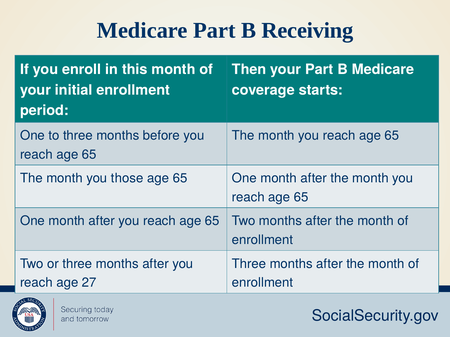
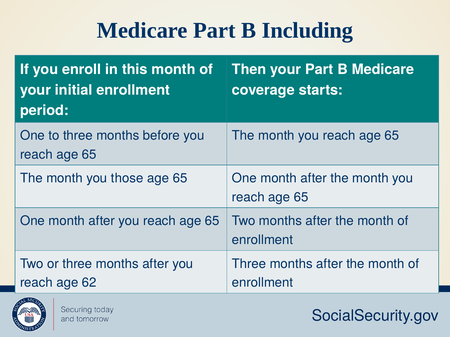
Receiving: Receiving -> Including
27: 27 -> 62
